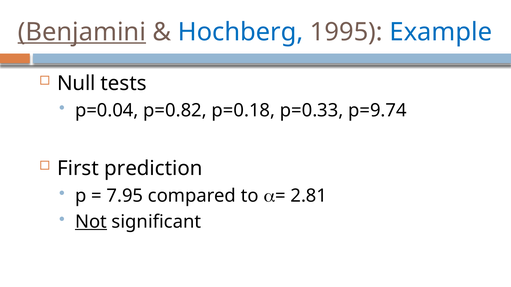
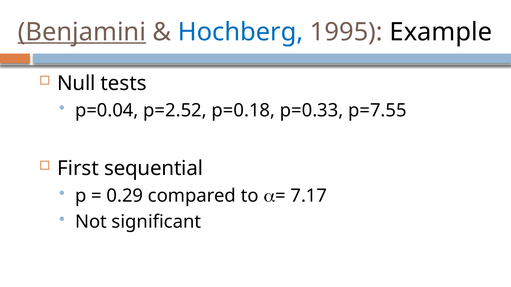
Example colour: blue -> black
p=0.82: p=0.82 -> p=2.52
p=9.74: p=9.74 -> p=7.55
prediction: prediction -> sequential
7.95: 7.95 -> 0.29
2.81: 2.81 -> 7.17
Not underline: present -> none
